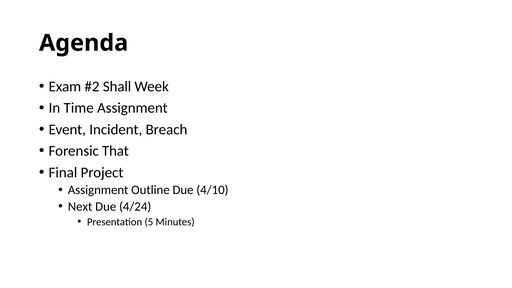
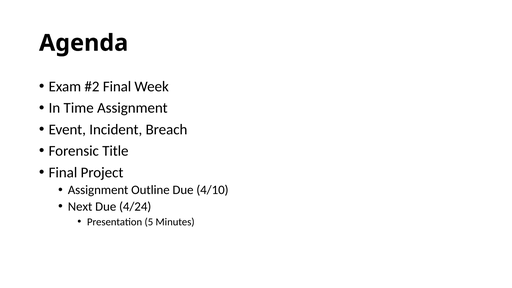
Shall at (117, 87): Shall -> Final
That: That -> Title
